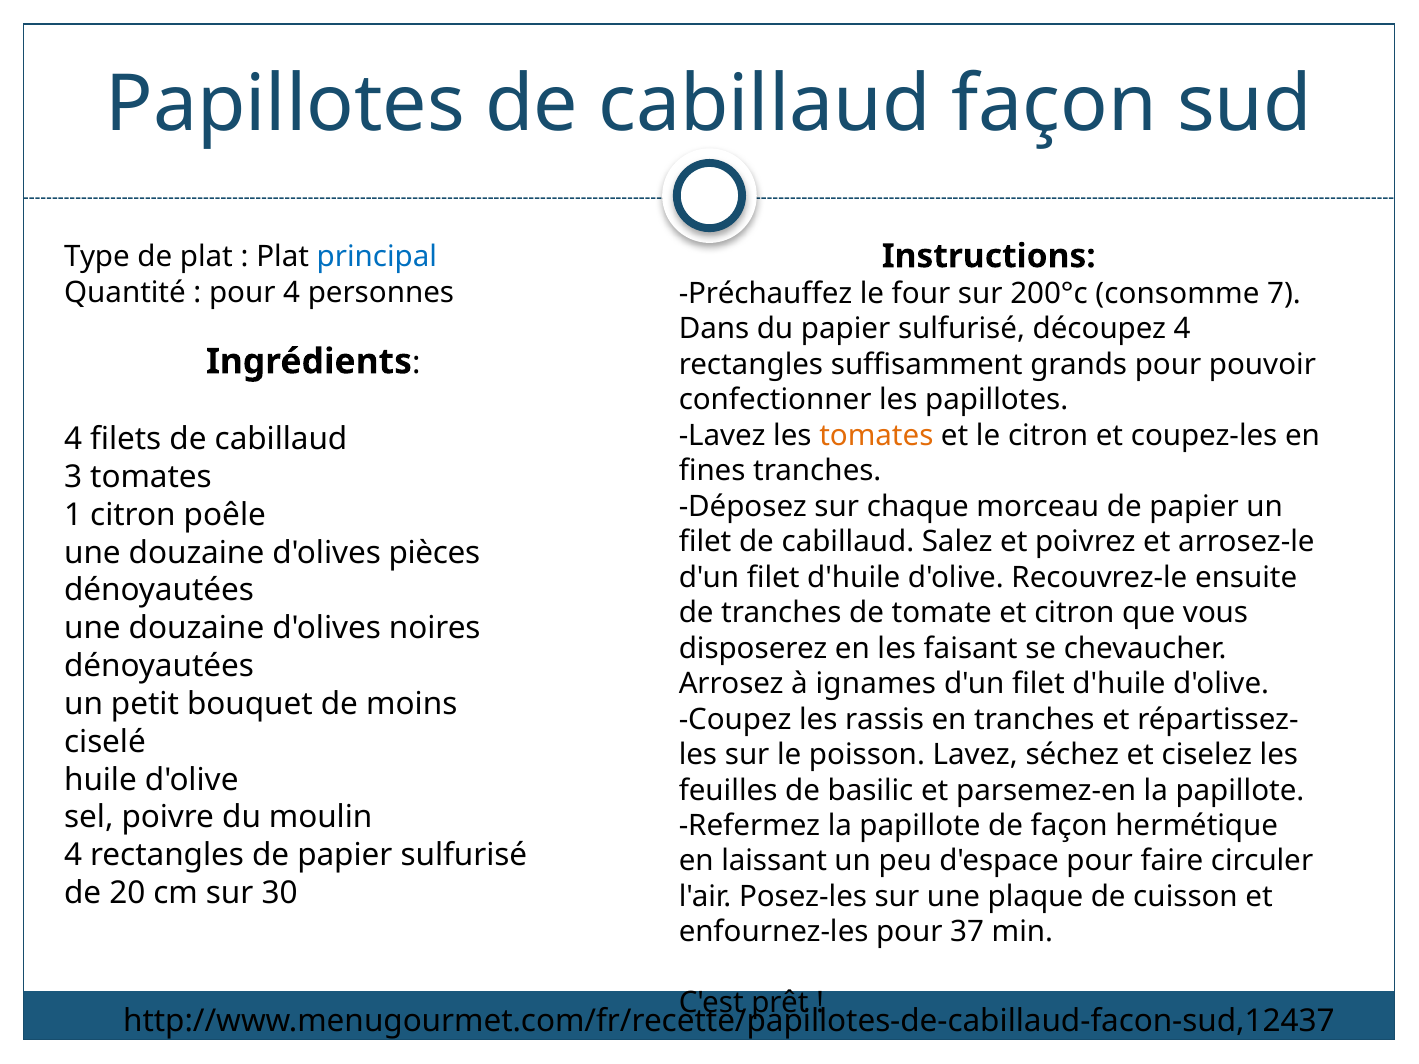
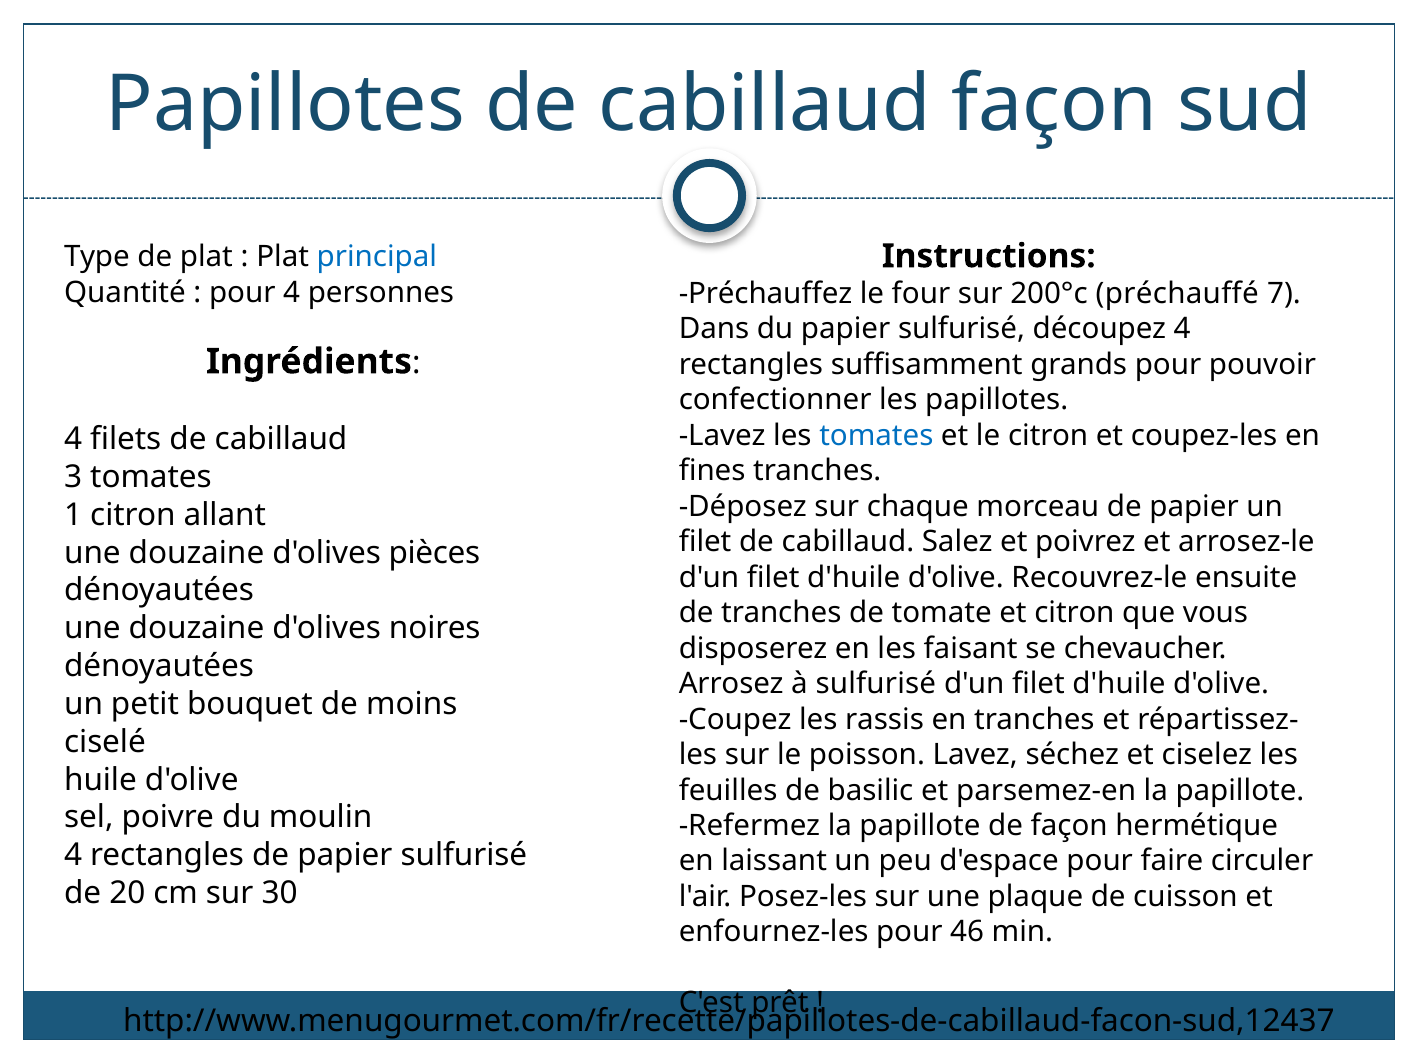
consomme: consomme -> préchauffé
tomates at (876, 436) colour: orange -> blue
poêle: poêle -> allant
à ignames: ignames -> sulfurisé
37: 37 -> 46
